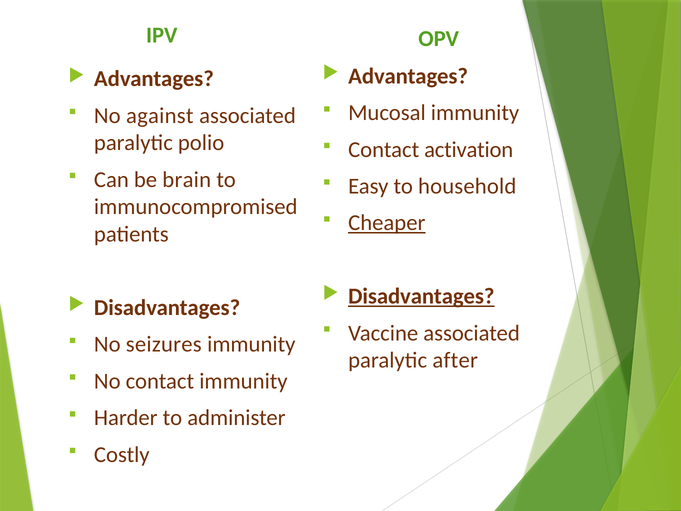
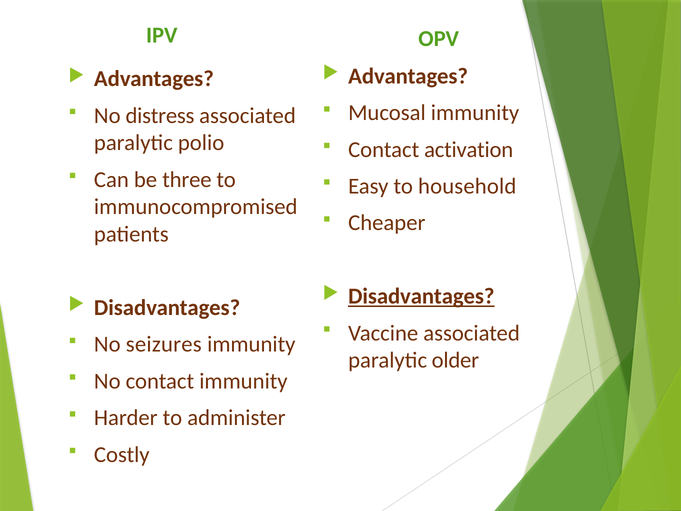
against: against -> distress
brain: brain -> three
Cheaper underline: present -> none
after: after -> older
